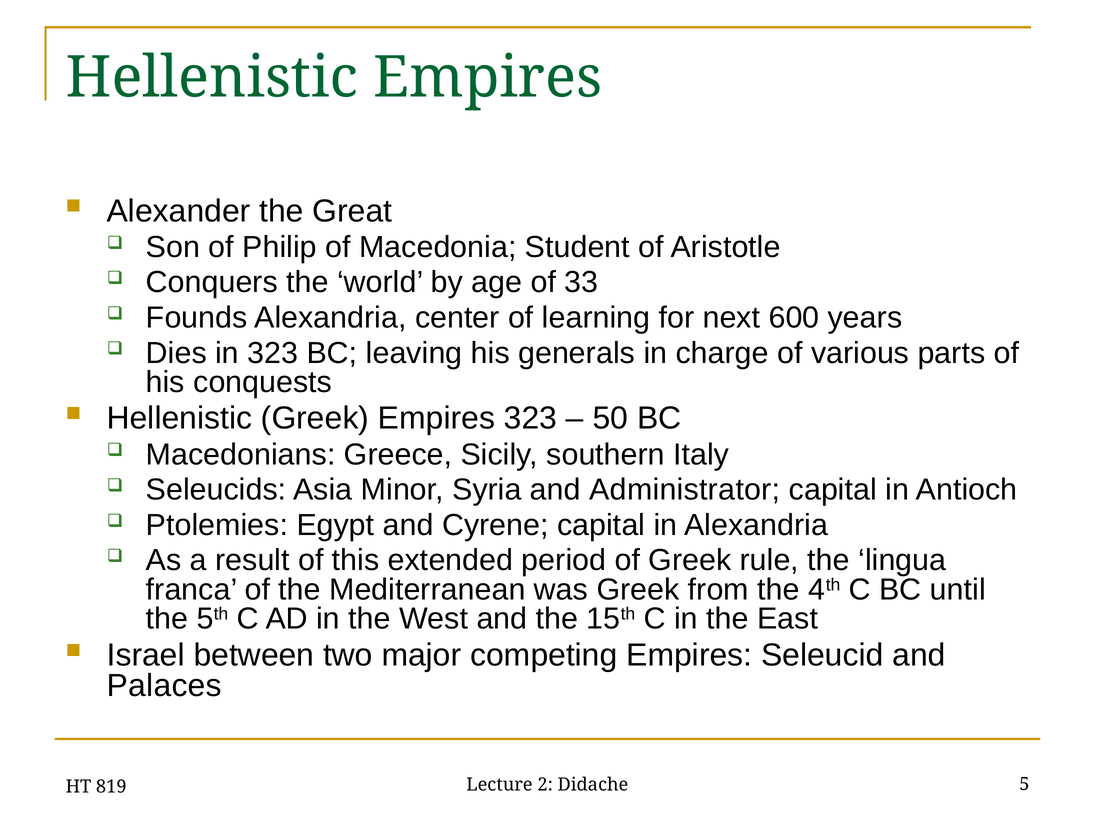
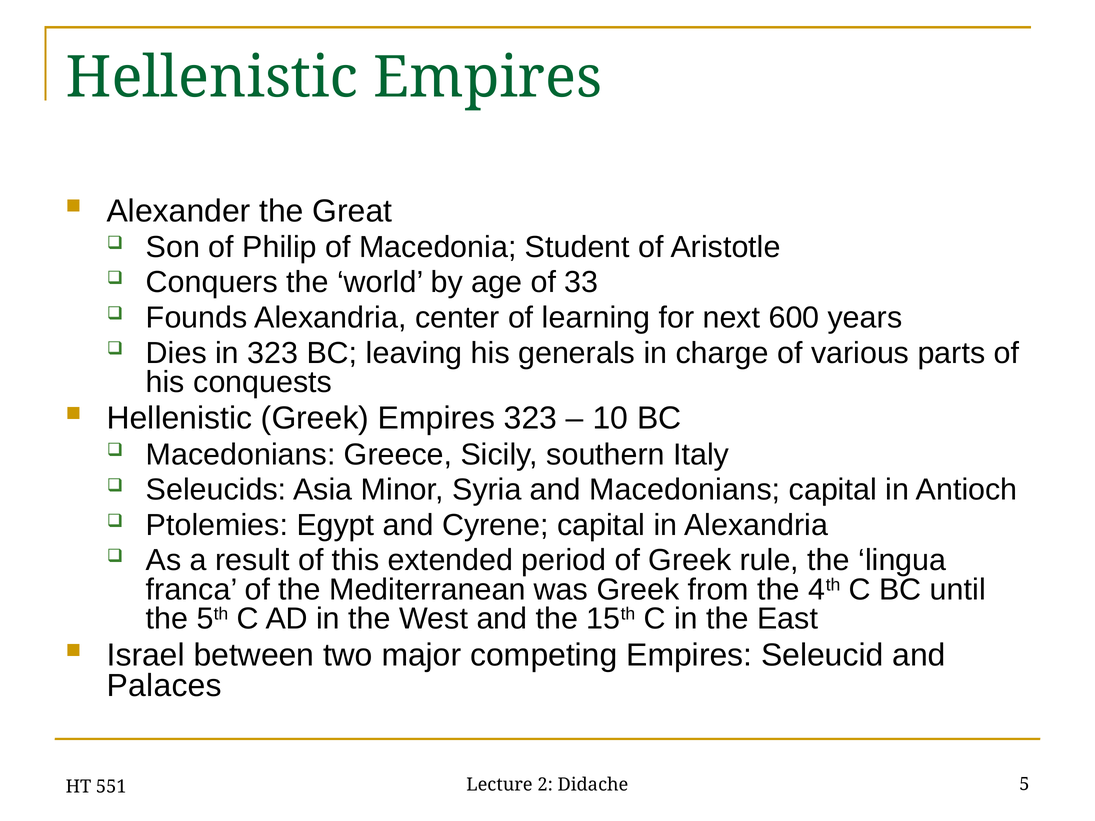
50: 50 -> 10
and Administrator: Administrator -> Macedonians
819: 819 -> 551
